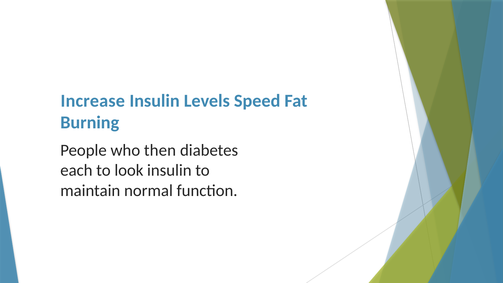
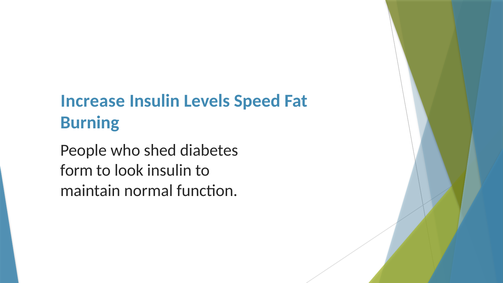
then: then -> shed
each: each -> form
